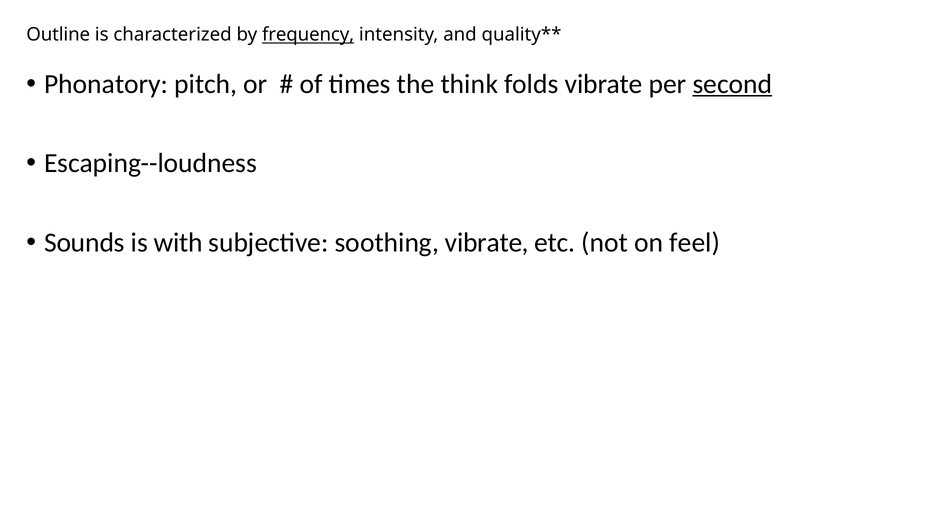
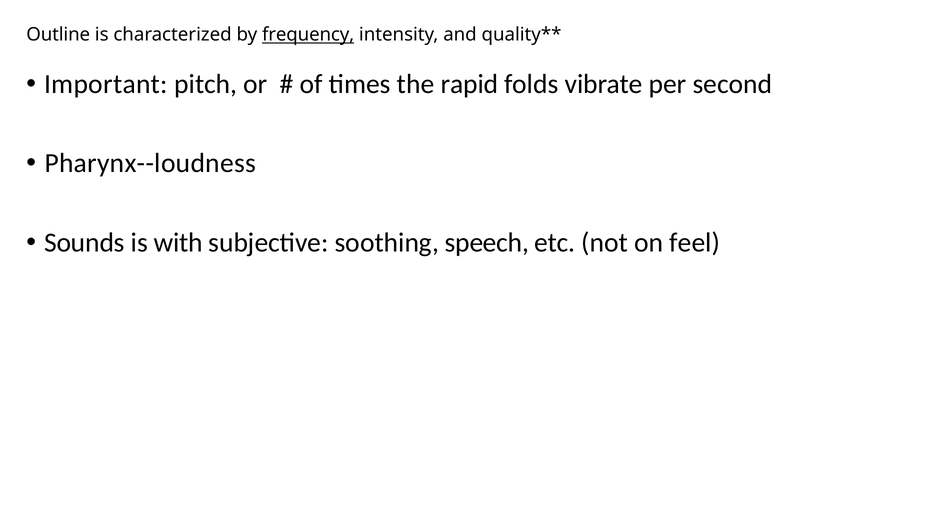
Phonatory: Phonatory -> Important
think: think -> rapid
second underline: present -> none
Escaping--loudness: Escaping--loudness -> Pharynx--loudness
soothing vibrate: vibrate -> speech
